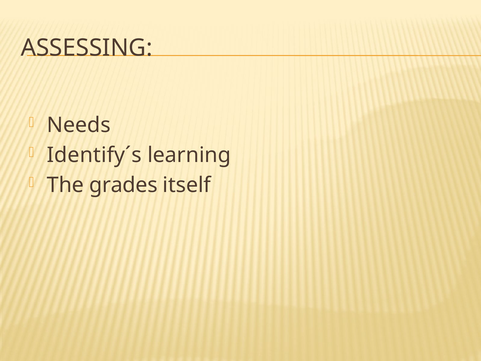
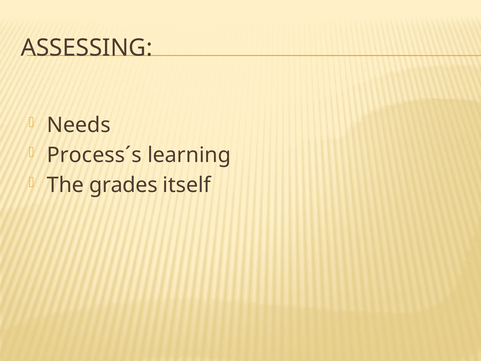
Identify´s: Identify´s -> Process´s
